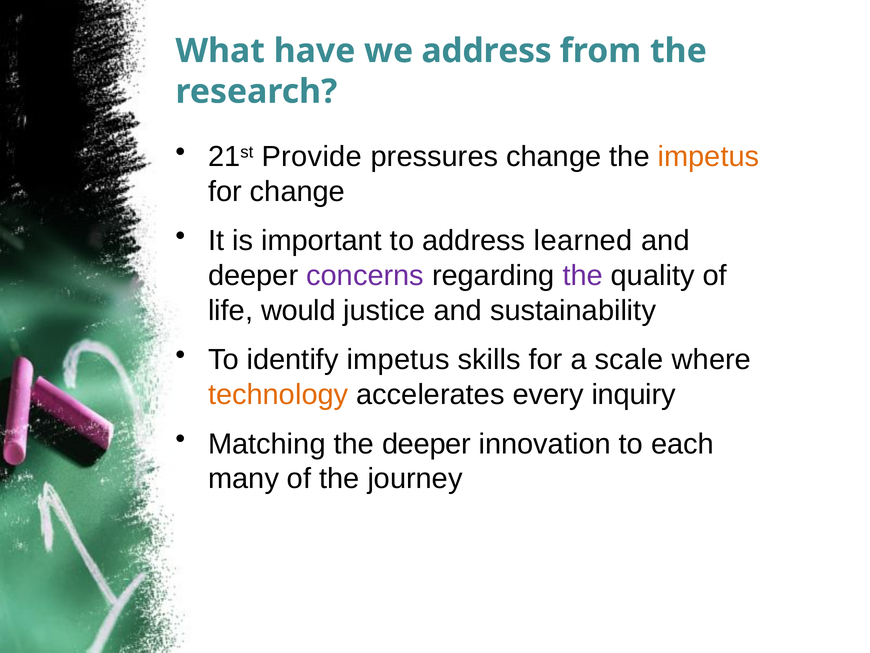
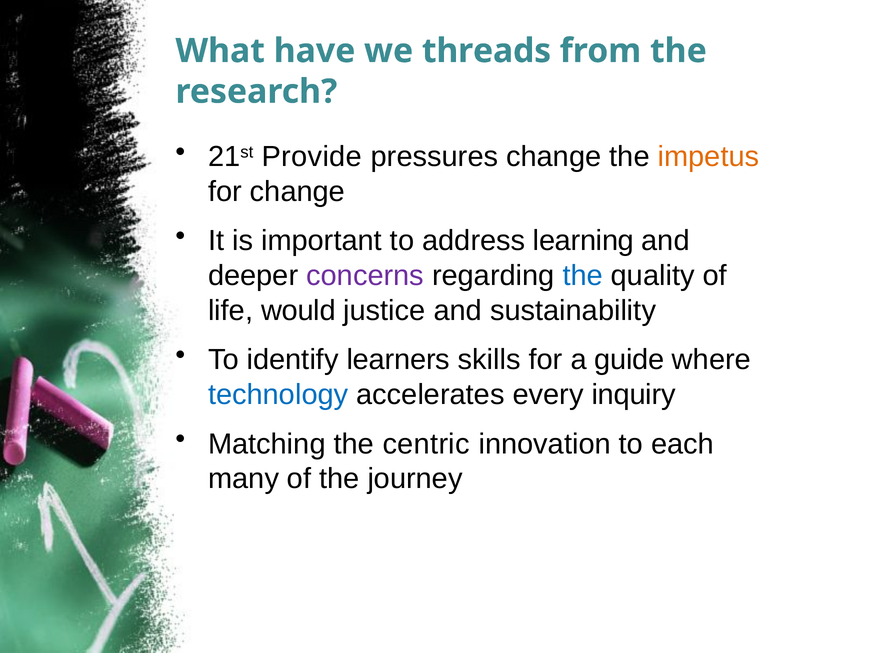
we address: address -> threads
learned: learned -> learning
the at (583, 275) colour: purple -> blue
identify impetus: impetus -> learners
scale: scale -> guide
technology colour: orange -> blue
the deeper: deeper -> centric
